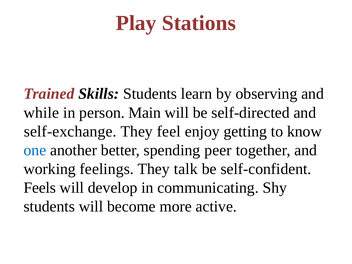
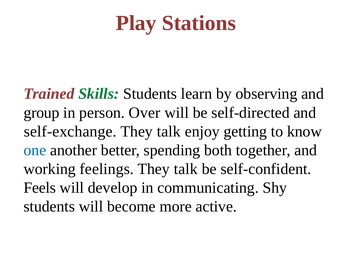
Skills colour: black -> green
while: while -> group
Main: Main -> Over
feel at (169, 131): feel -> talk
peer: peer -> both
